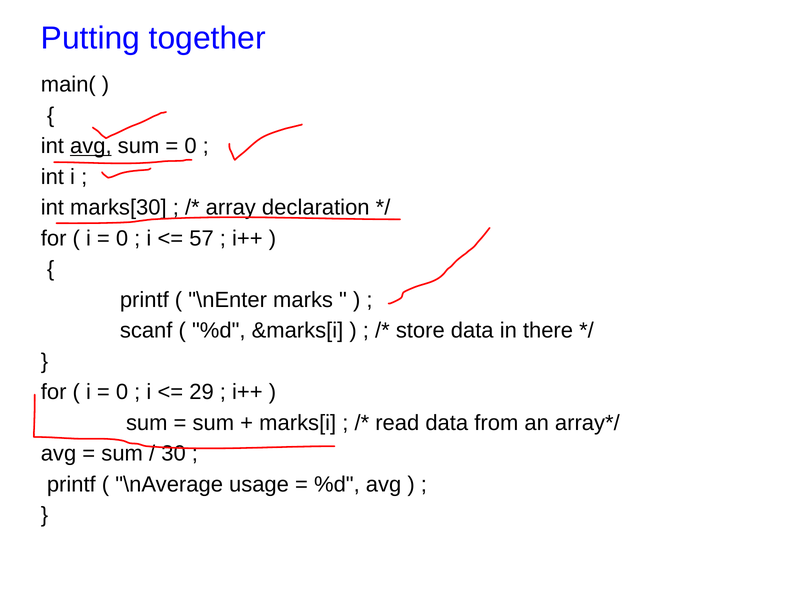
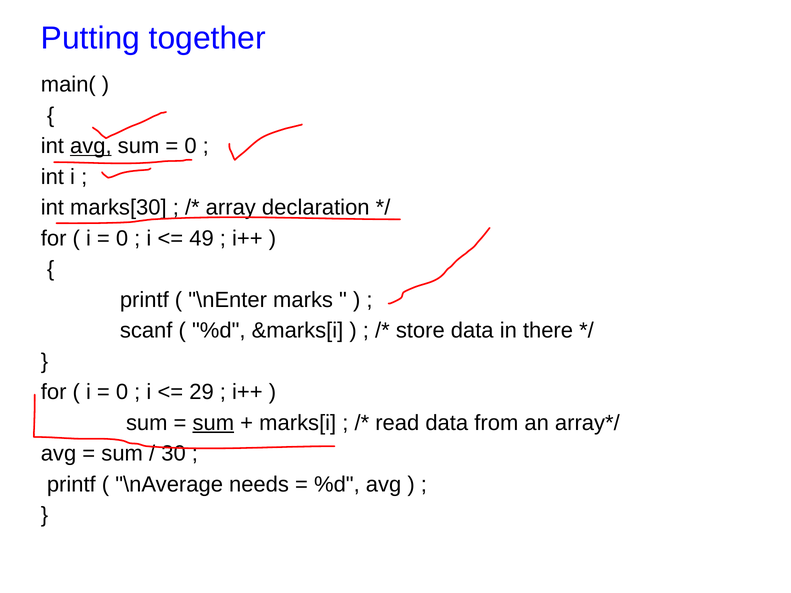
57: 57 -> 49
sum at (213, 423) underline: none -> present
usage: usage -> needs
